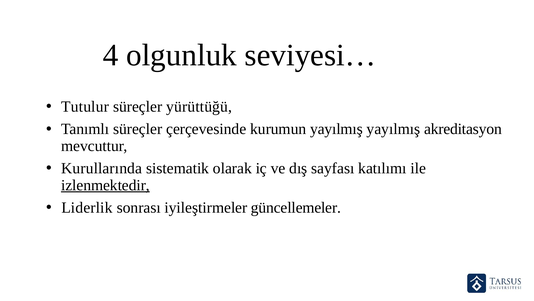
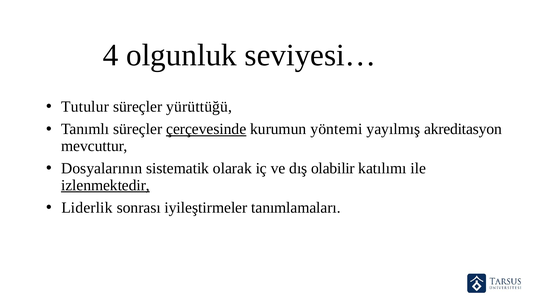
çerçevesinde underline: none -> present
kurumun yayılmış: yayılmış -> yöntemi
Kurullarında: Kurullarında -> Dosyalarının
sayfası: sayfası -> olabilir
güncellemeler: güncellemeler -> tanımlamaları
